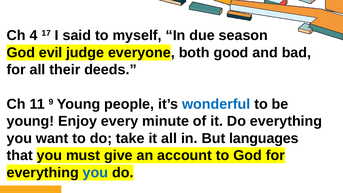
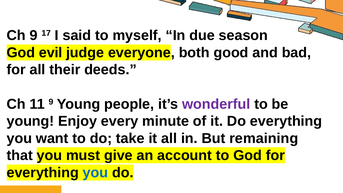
Ch 4: 4 -> 9
wonderful colour: blue -> purple
languages: languages -> remaining
